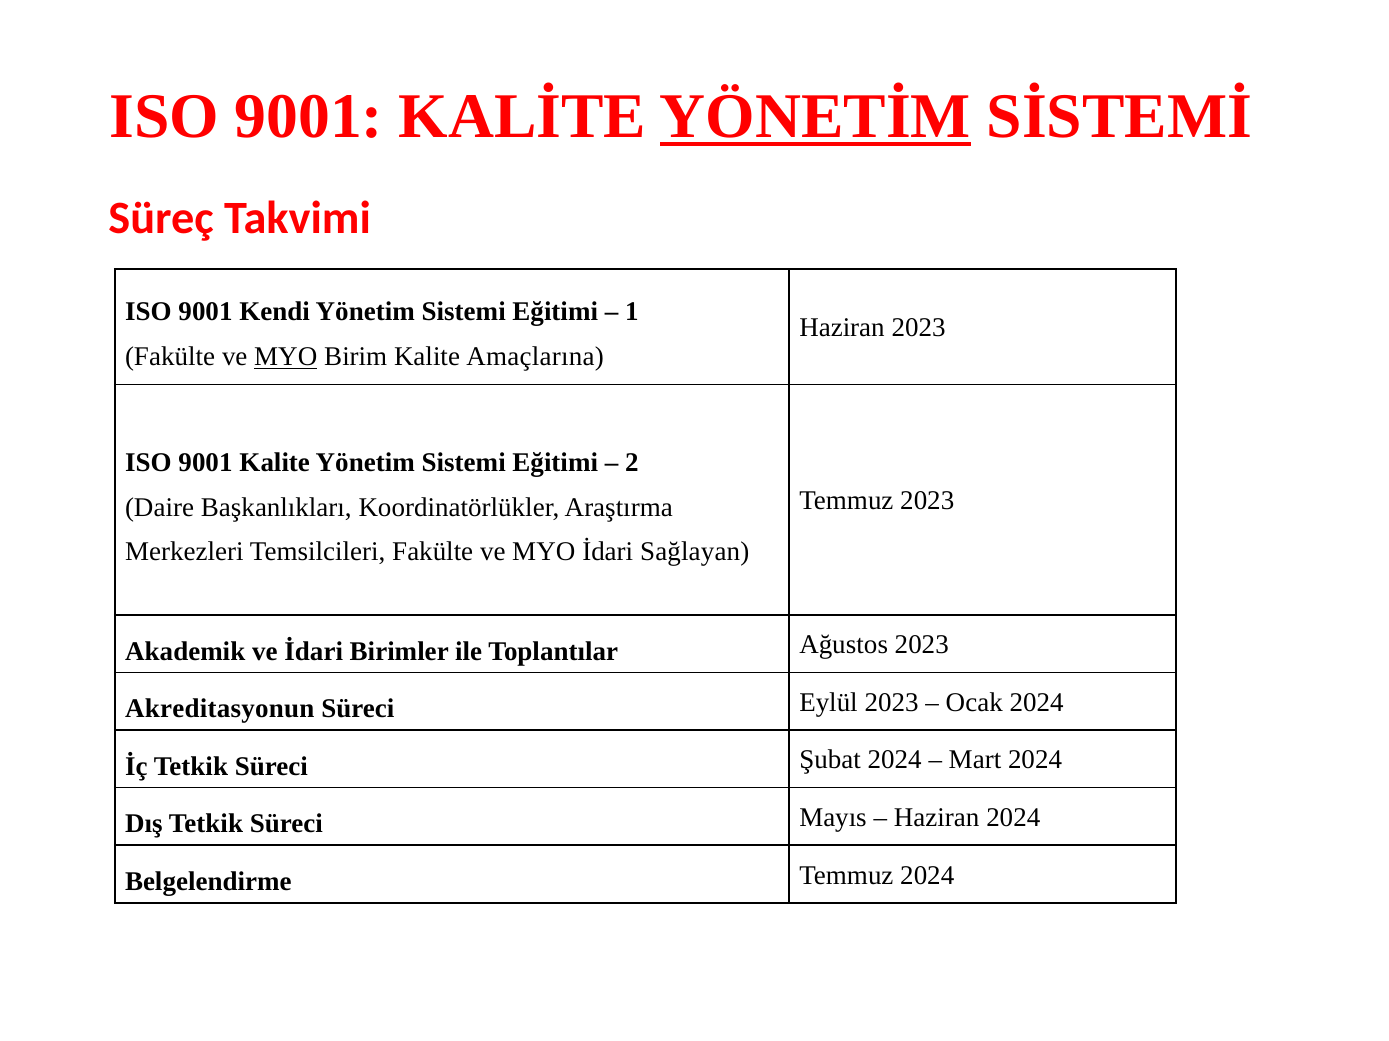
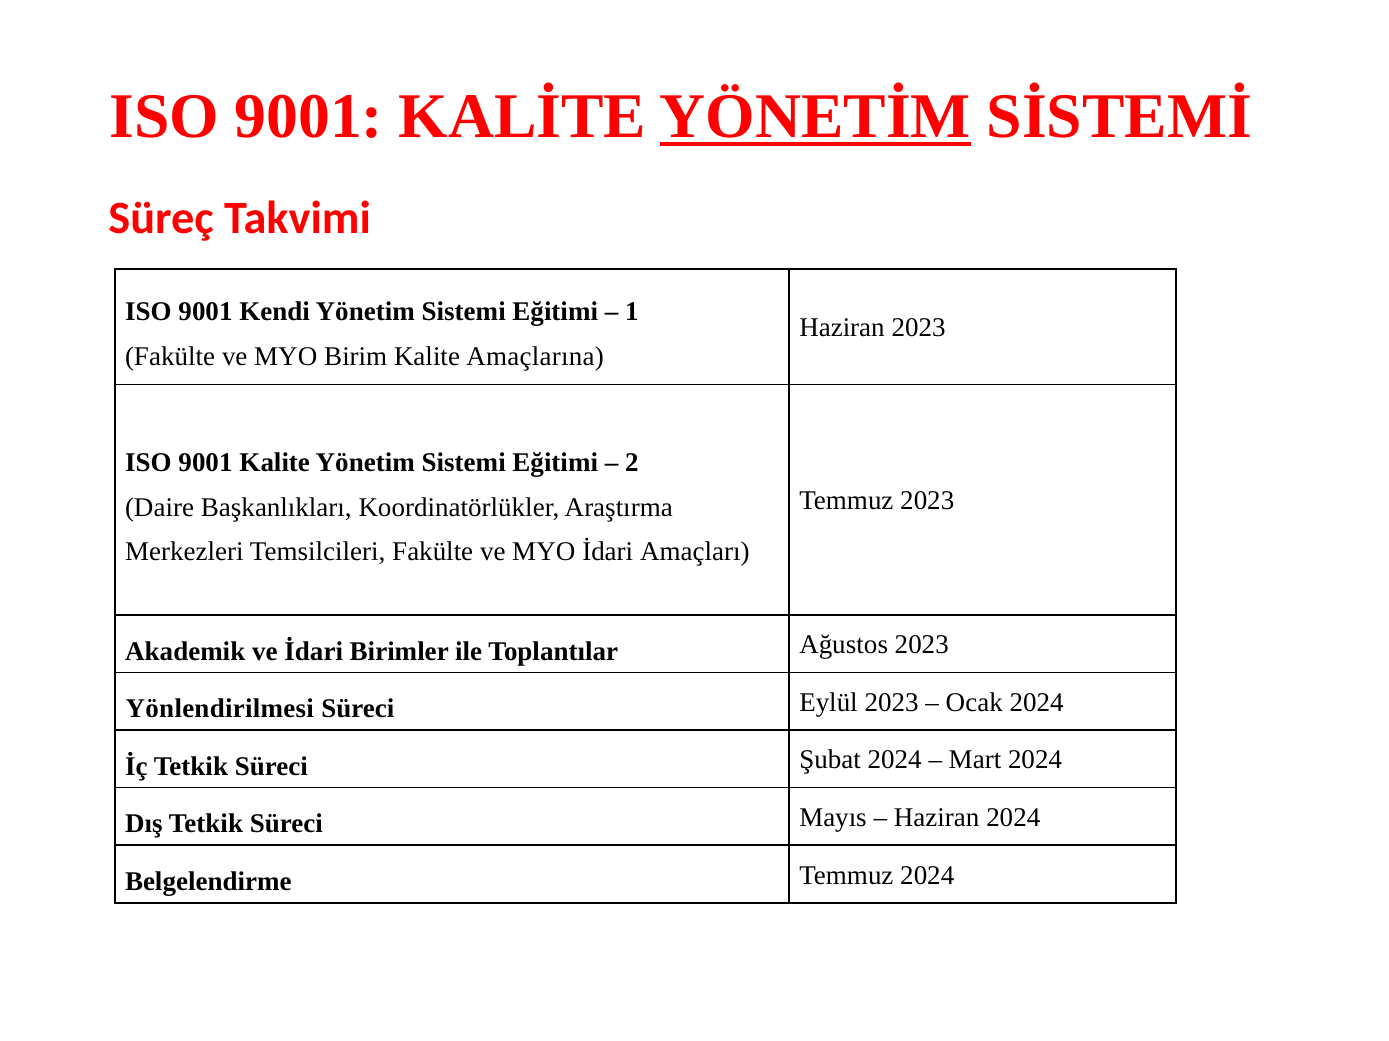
MYO at (286, 357) underline: present -> none
Sağlayan: Sağlayan -> Amaçları
Akreditasyonun: Akreditasyonun -> Yönlendirilmesi
